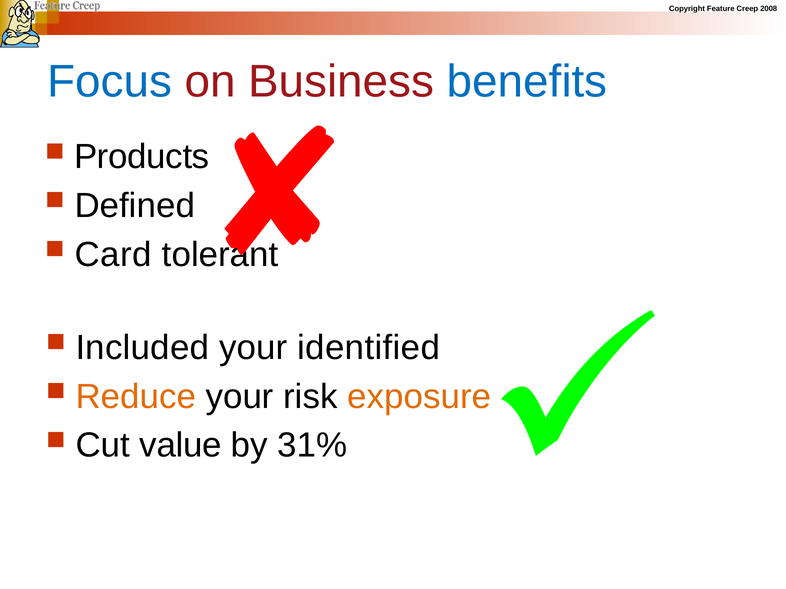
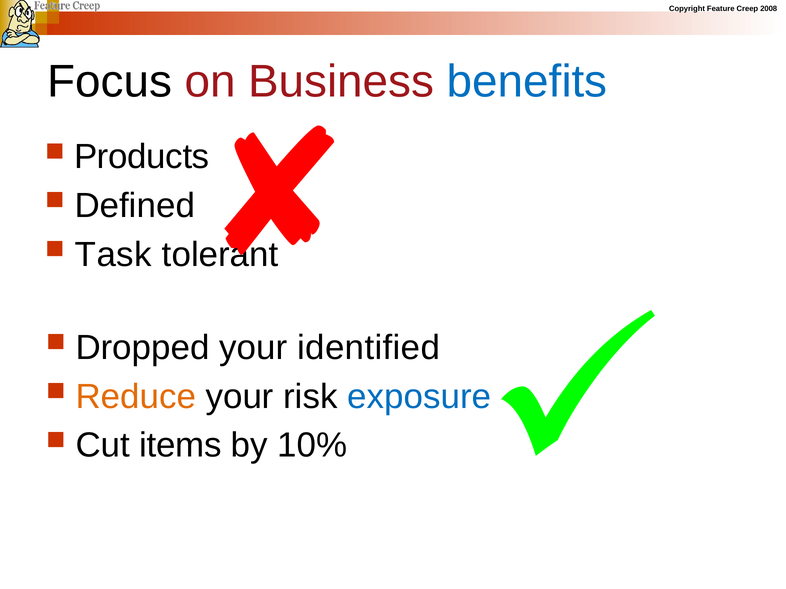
Focus colour: blue -> black
Card: Card -> Task
Included: Included -> Dropped
exposure colour: orange -> blue
value: value -> items
31%: 31% -> 10%
